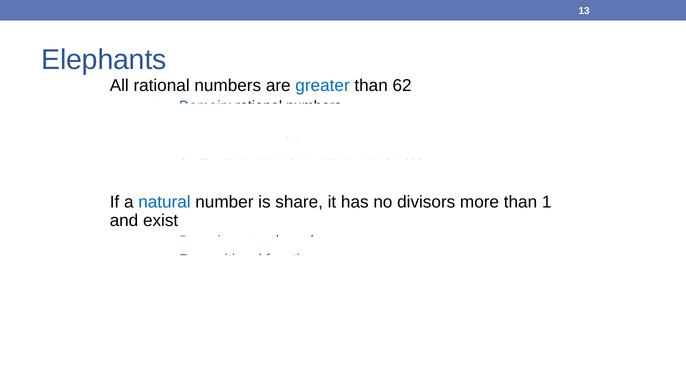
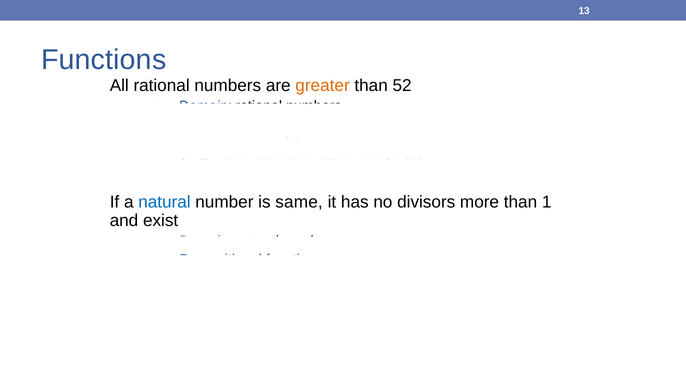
Elephants at (104, 60): Elephants -> Functions
greater at (323, 85) colour: blue -> orange
62: 62 -> 52
share: share -> same
